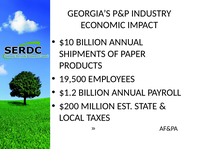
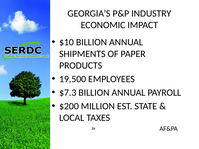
$1.2: $1.2 -> $7.3
